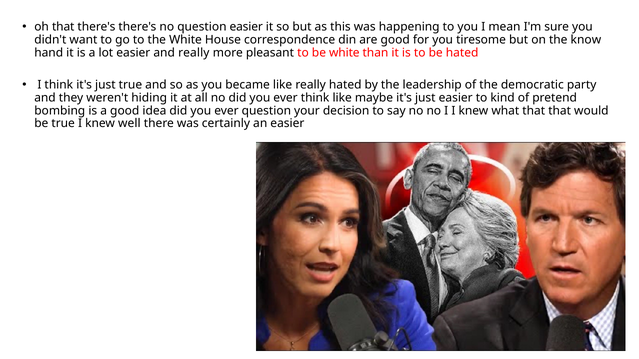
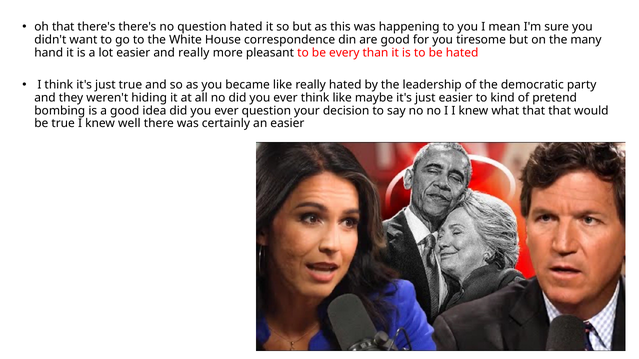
question easier: easier -> hated
know: know -> many
be white: white -> every
